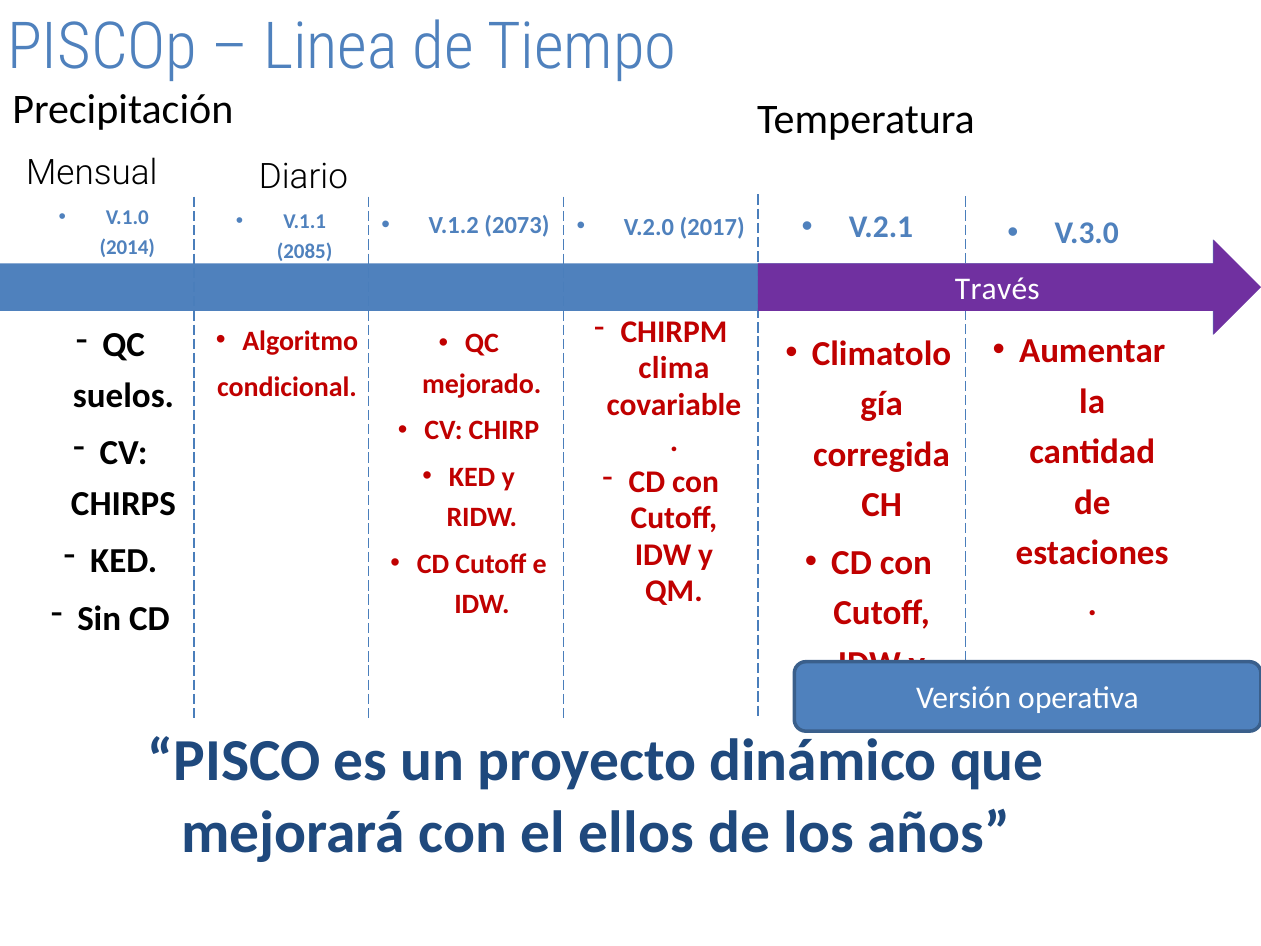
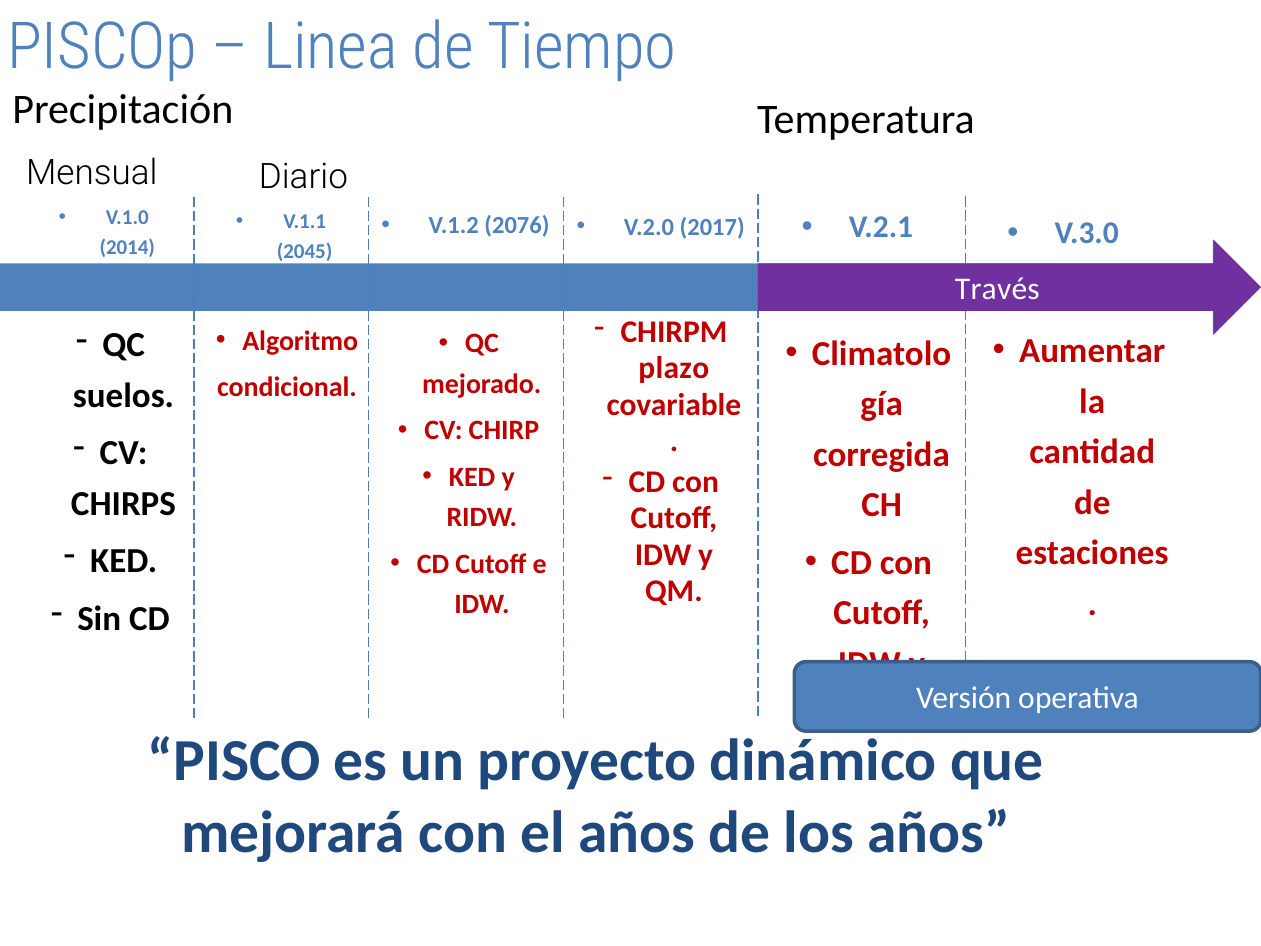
2073: 2073 -> 2076
2085: 2085 -> 2045
clima: clima -> plazo
el ellos: ellos -> años
